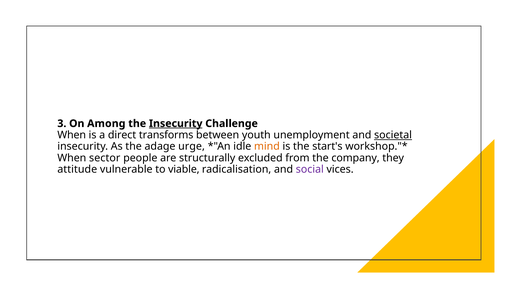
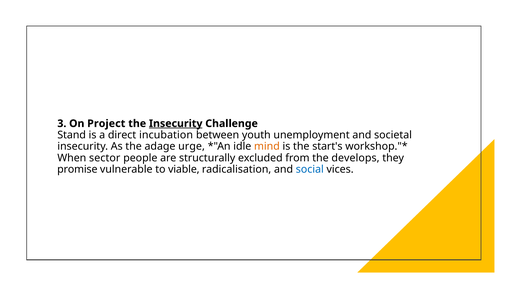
Among: Among -> Project
When at (72, 135): When -> Stand
transforms: transforms -> incubation
societal underline: present -> none
company: company -> develops
attitude: attitude -> promise
social colour: purple -> blue
